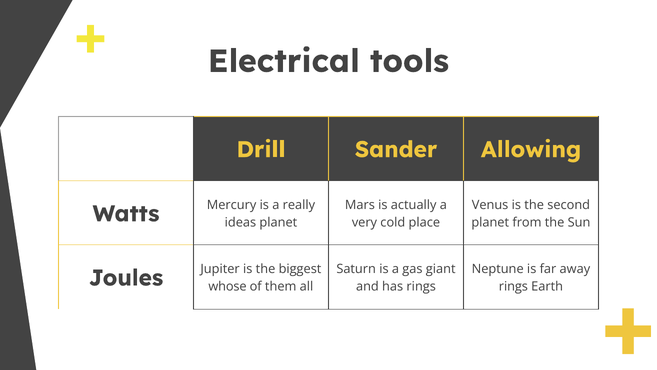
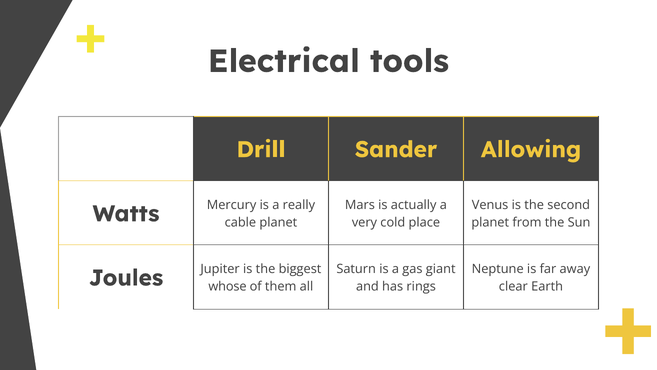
ideas: ideas -> cable
rings at (513, 286): rings -> clear
